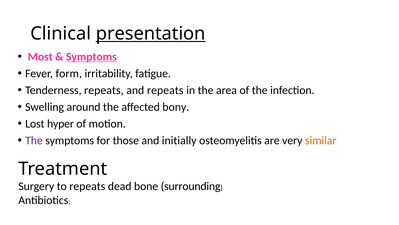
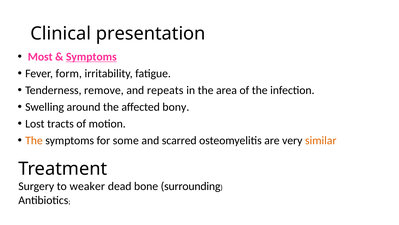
presentation underline: present -> none
Tenderness repeats: repeats -> remove
hyper: hyper -> tracts
The at (34, 140) colour: purple -> orange
those: those -> some
initially: initially -> scarred
to repeats: repeats -> weaker
